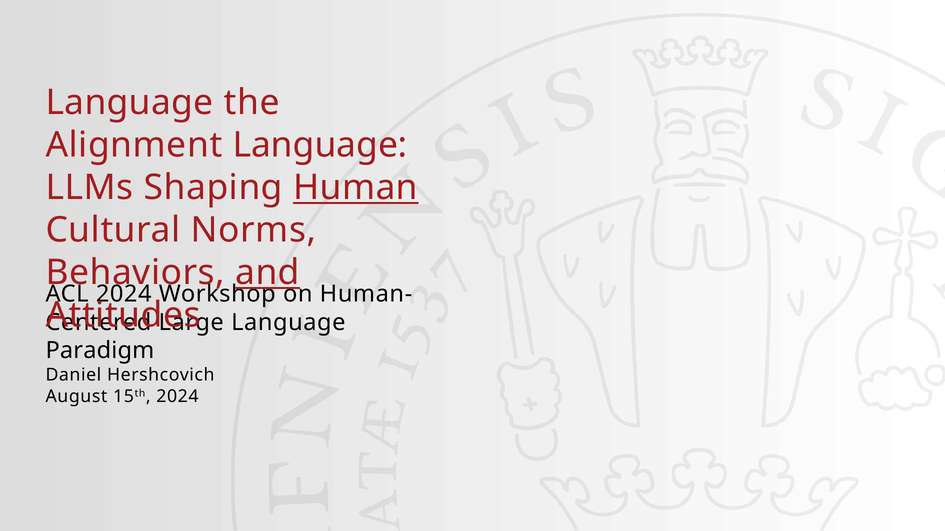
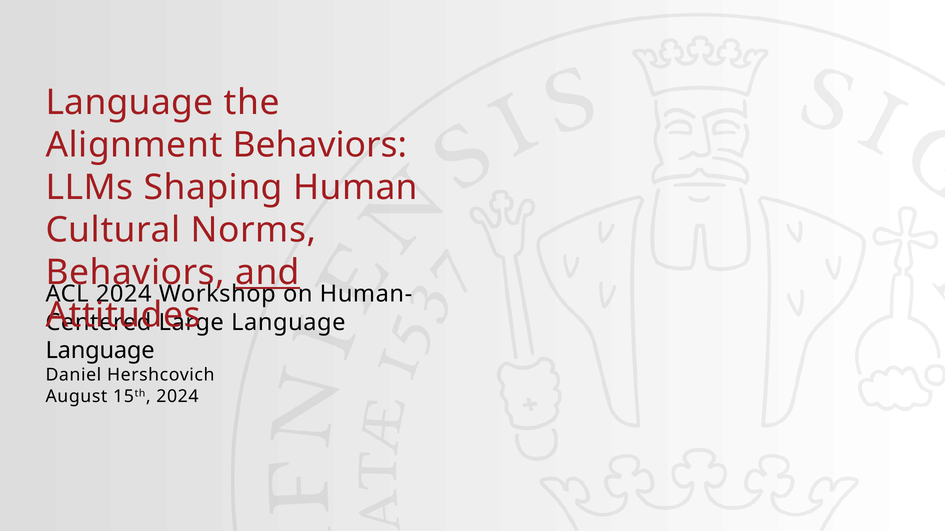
Alignment Language: Language -> Behaviors
Human underline: present -> none
Paradigm at (100, 351): Paradigm -> Language
